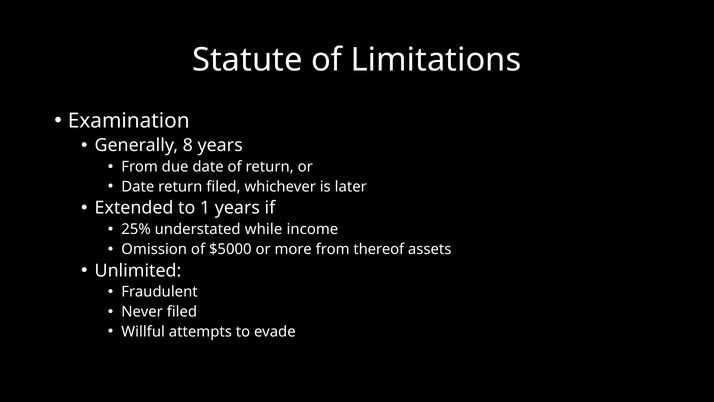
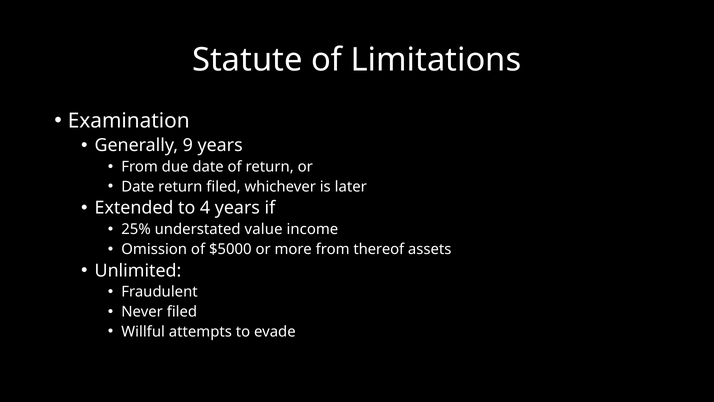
8: 8 -> 9
1: 1 -> 4
while: while -> value
